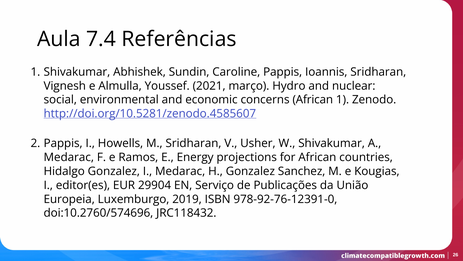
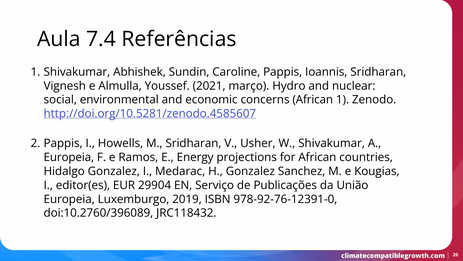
Medarac at (69, 157): Medarac -> Europeia
doi:10.2760/574696: doi:10.2760/574696 -> doi:10.2760/396089
